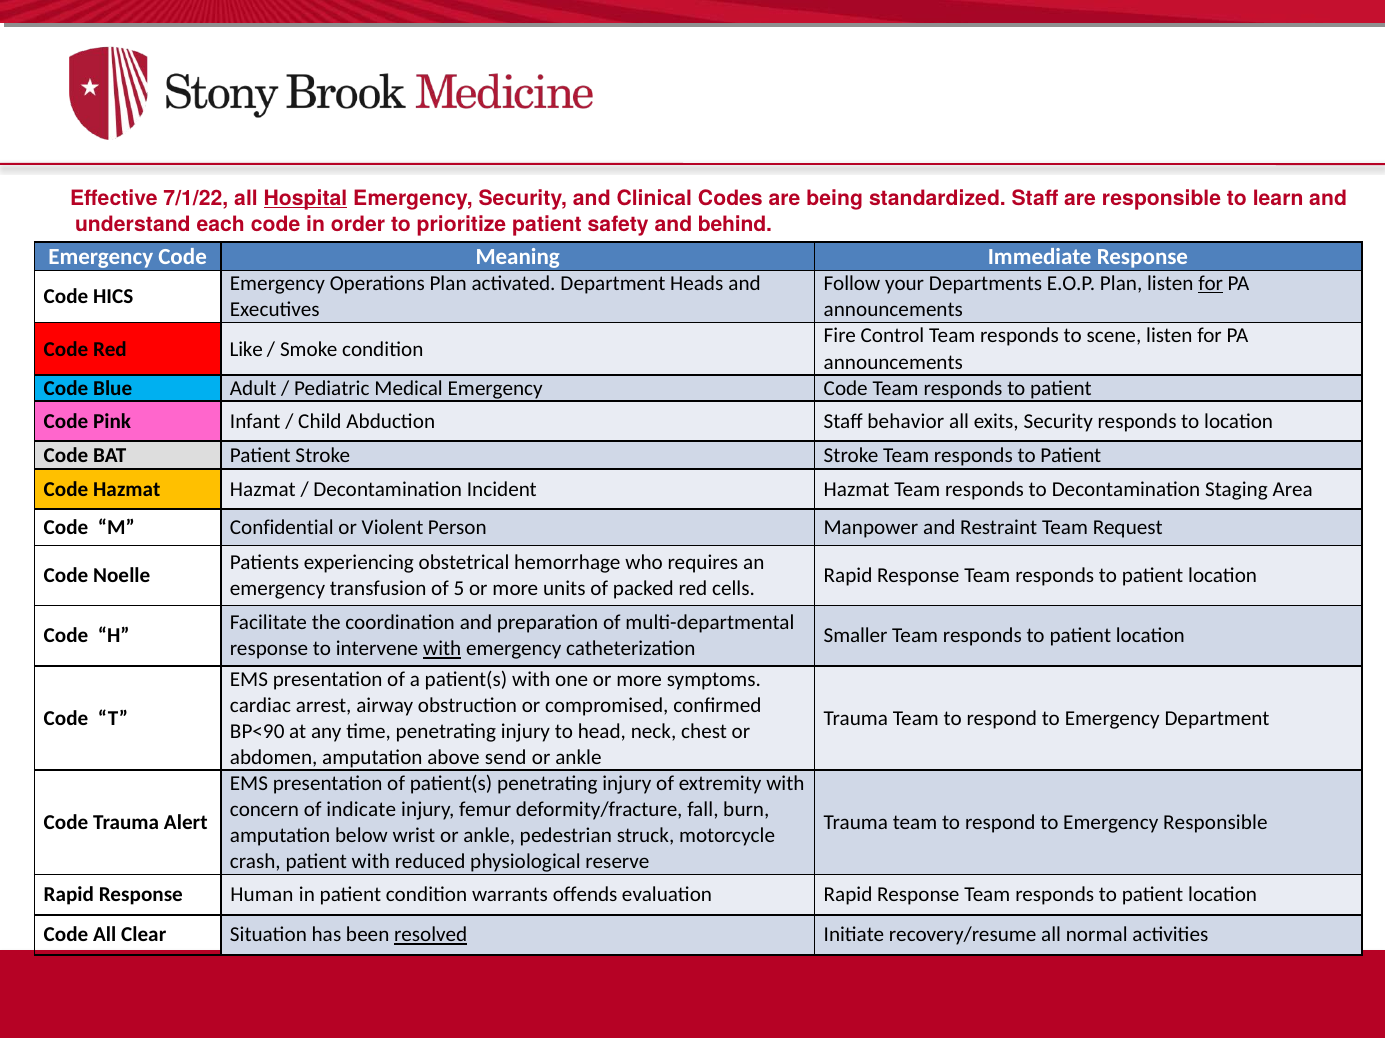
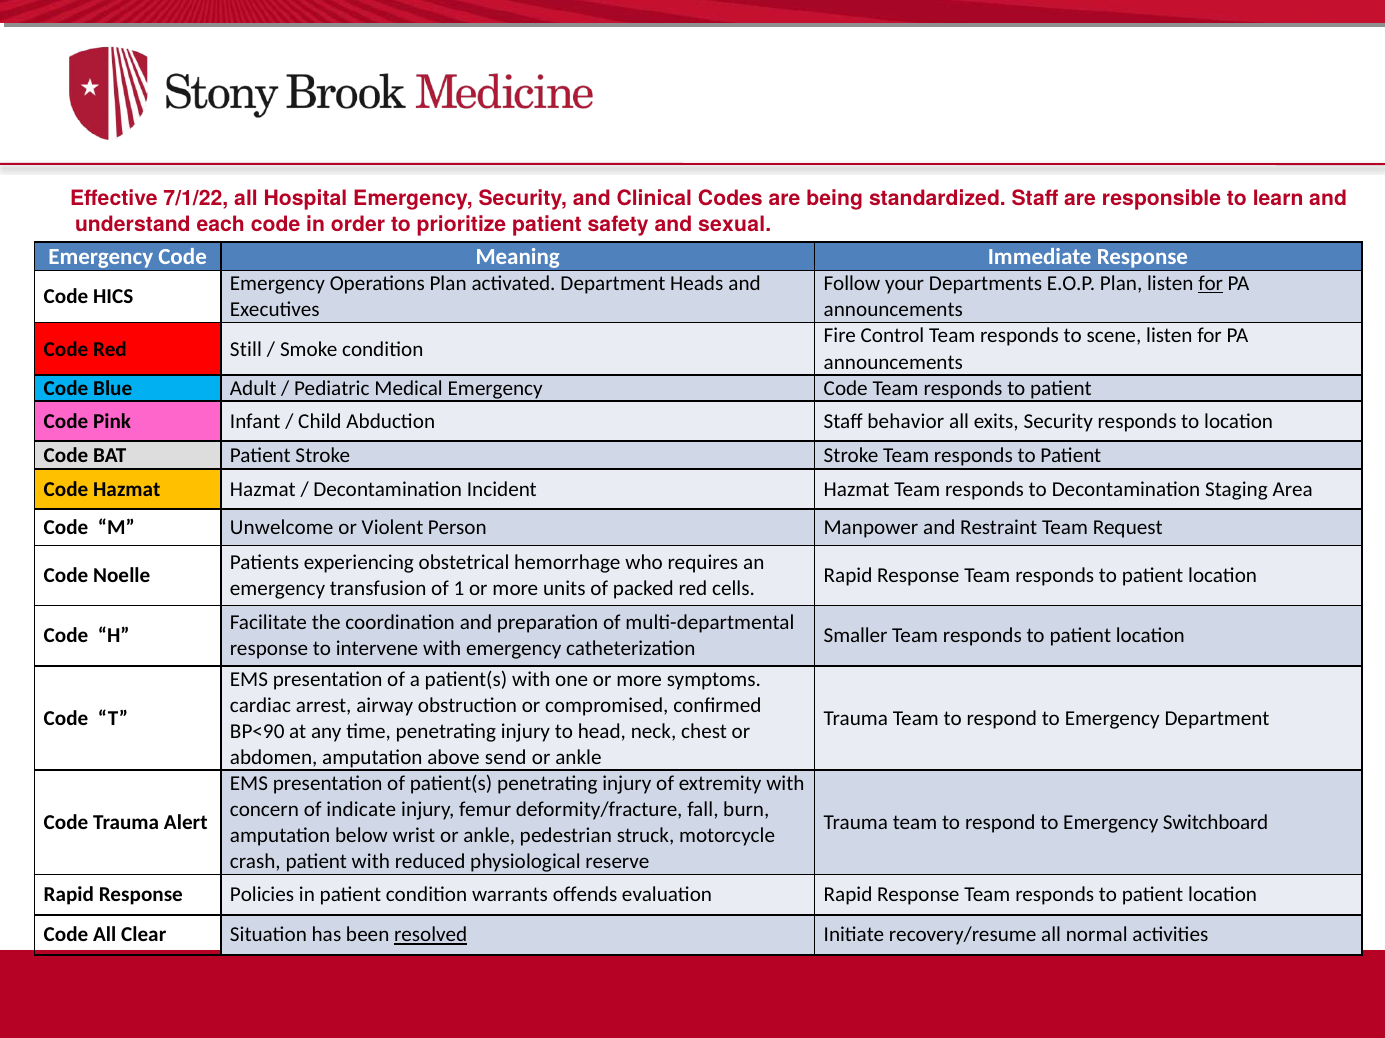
Hospital underline: present -> none
behind: behind -> sexual
Like: Like -> Still
Confidential: Confidential -> Unwelcome
5: 5 -> 1
with at (442, 649) underline: present -> none
Emergency Responsible: Responsible -> Switchboard
Human: Human -> Policies
